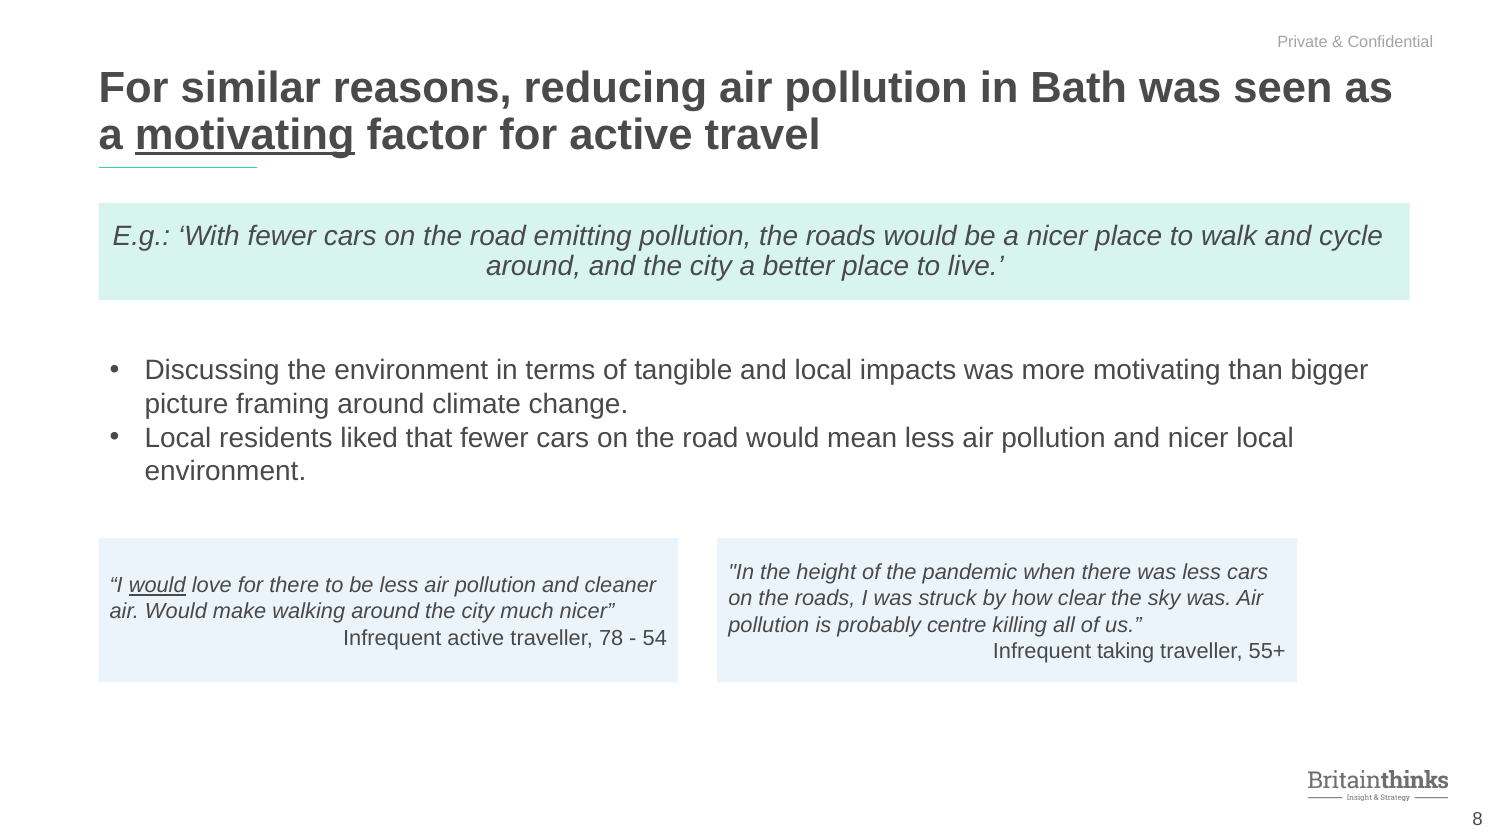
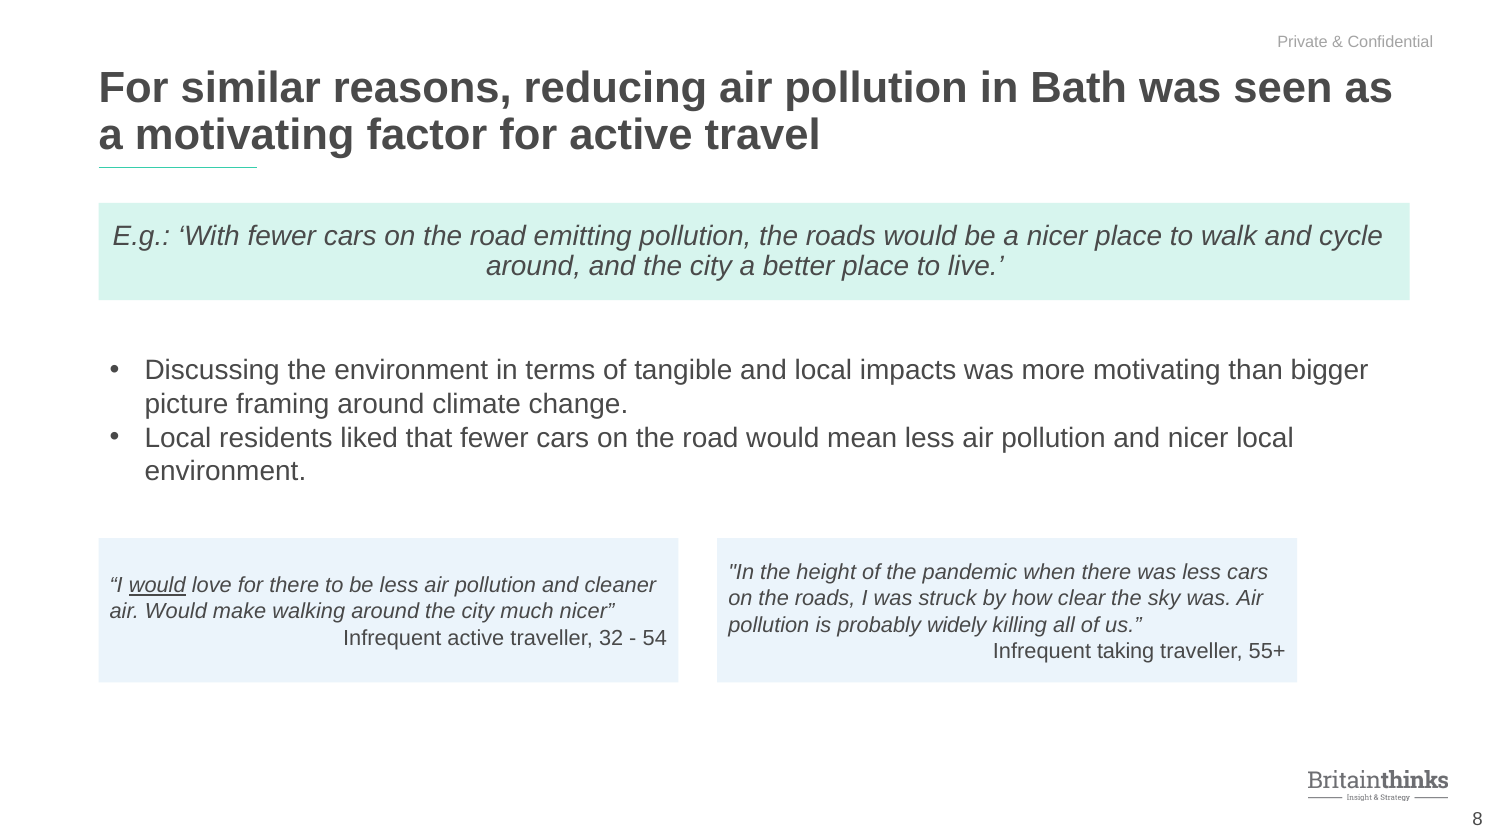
motivating at (245, 135) underline: present -> none
centre: centre -> widely
78: 78 -> 32
